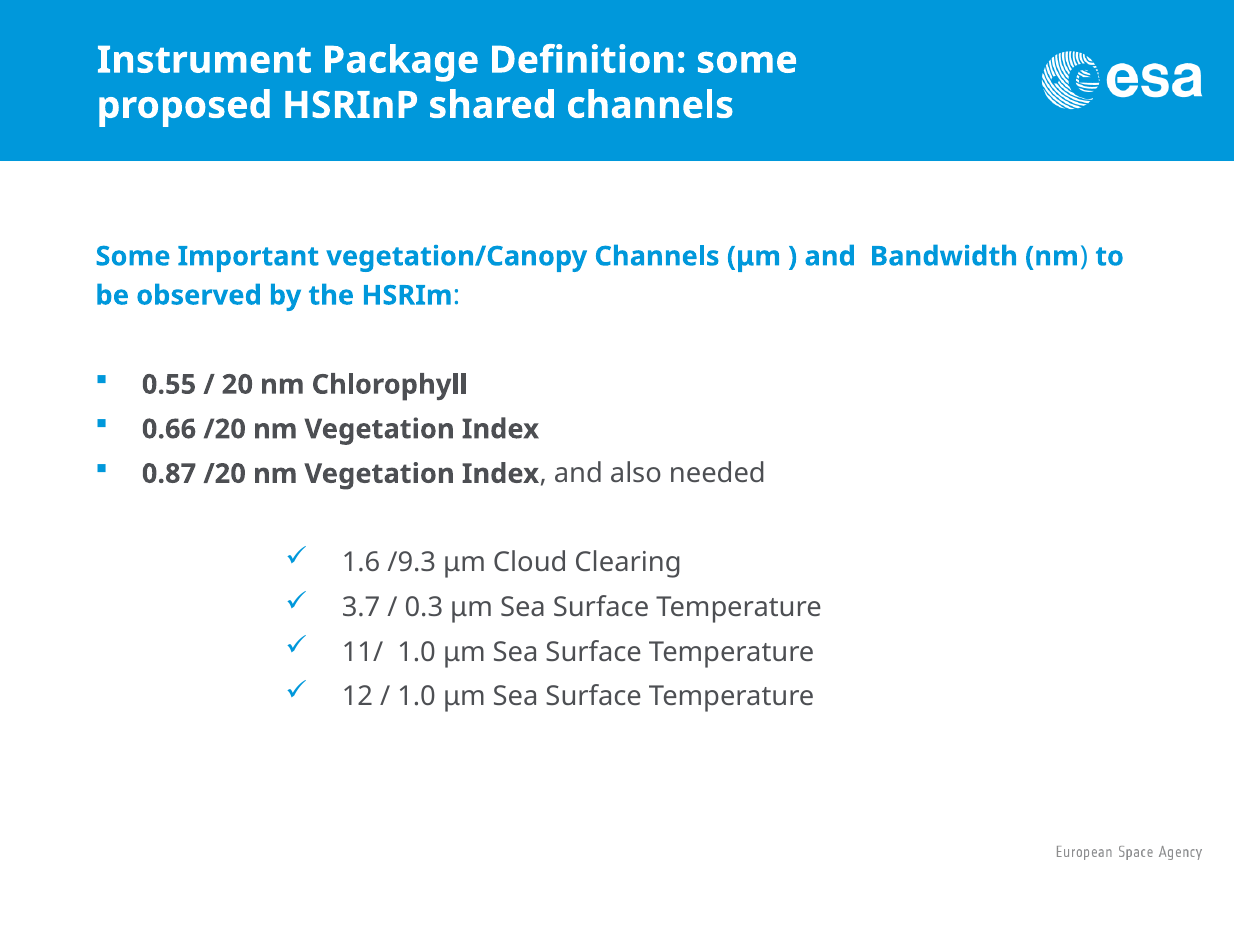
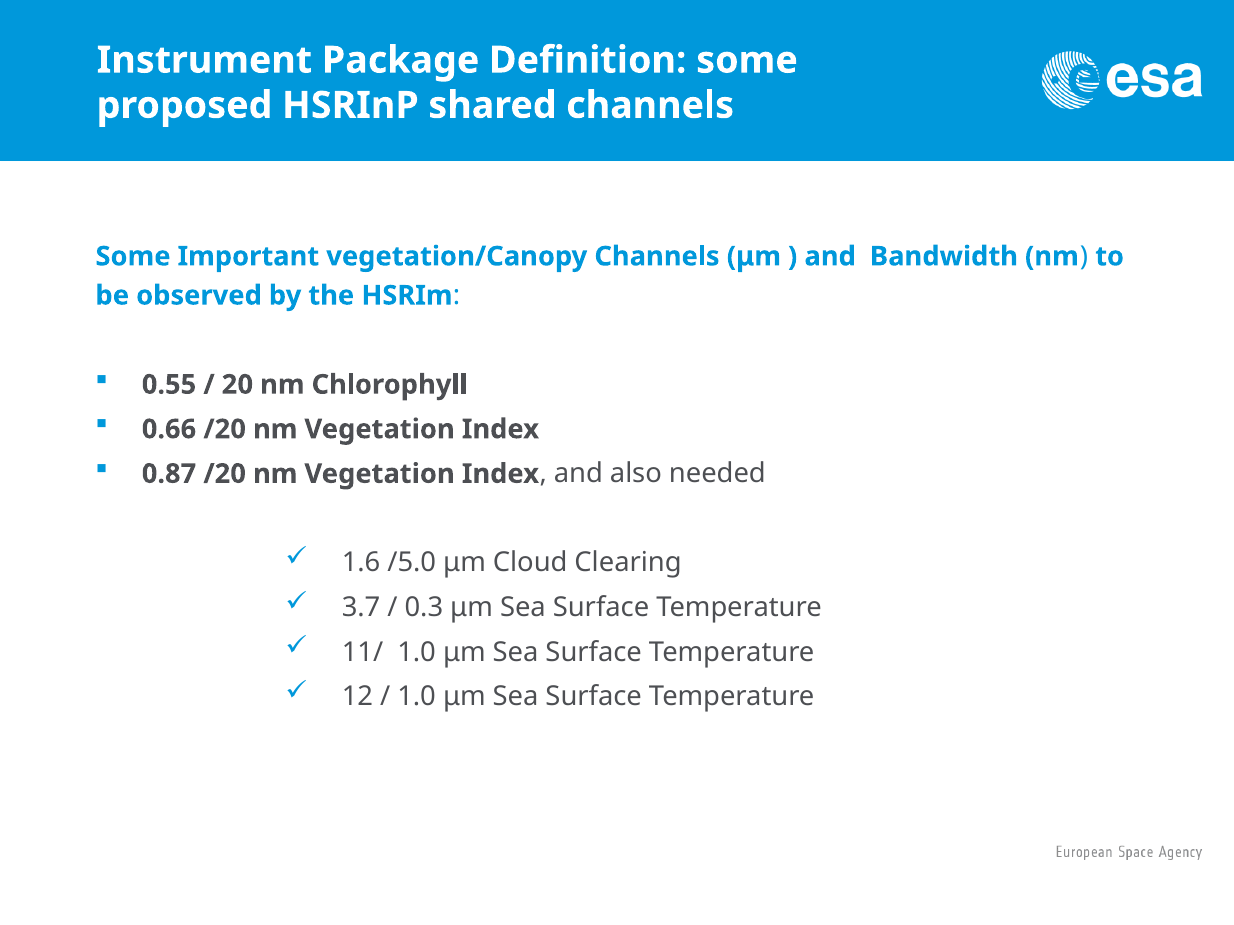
/9.3: /9.3 -> /5.0
